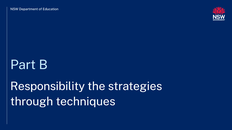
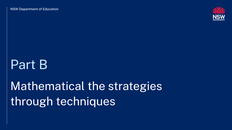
Responsibility: Responsibility -> Mathematical
